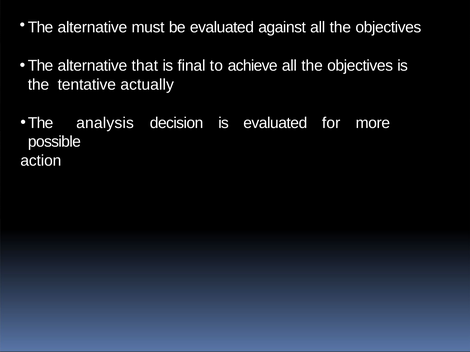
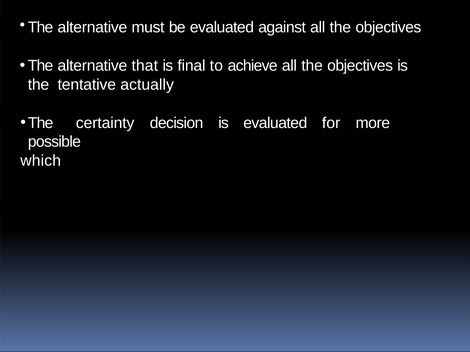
analysis: analysis -> certainty
action: action -> which
